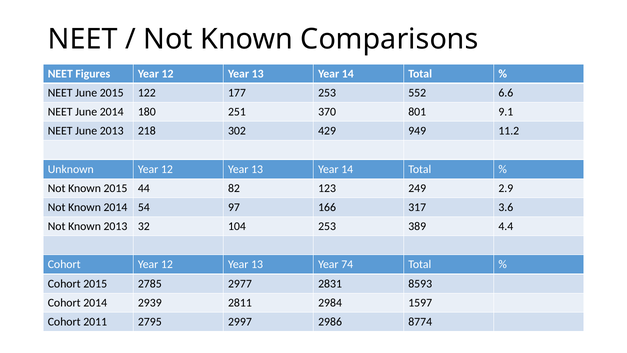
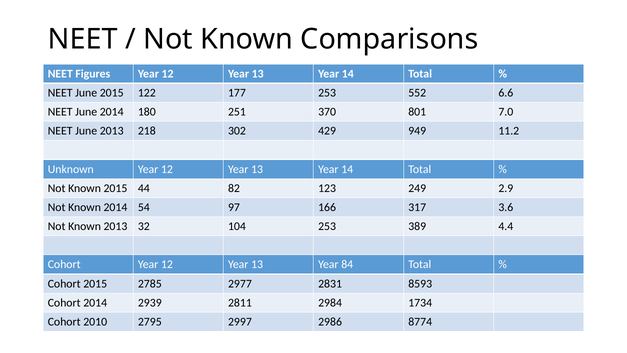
9.1: 9.1 -> 7.0
74: 74 -> 84
1597: 1597 -> 1734
2011: 2011 -> 2010
